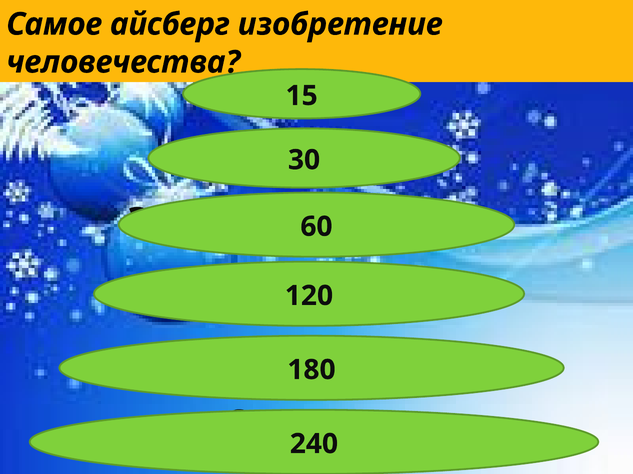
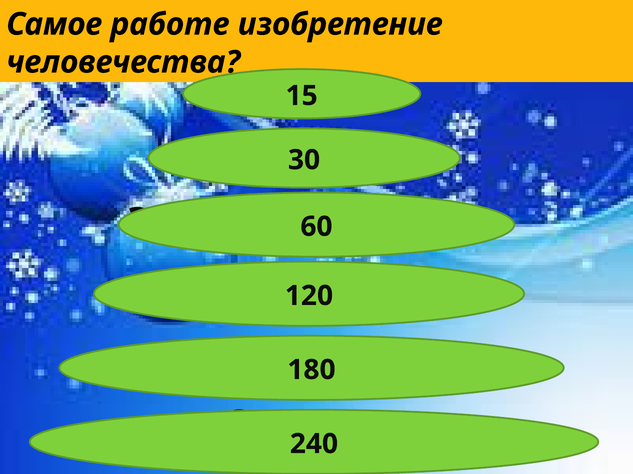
айсберг: айсберг -> работе
